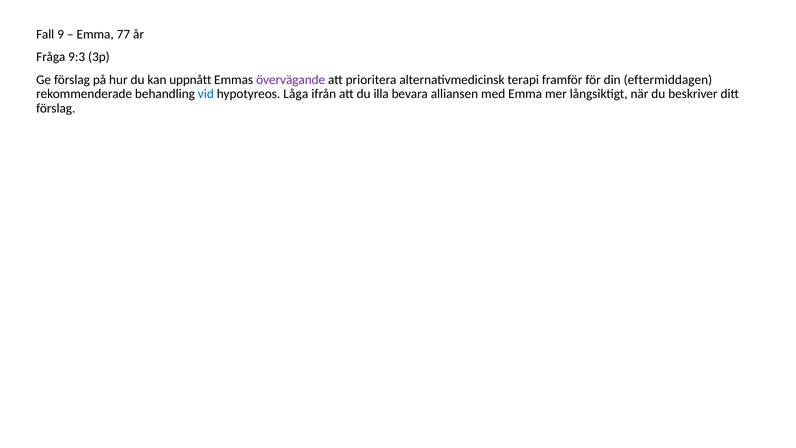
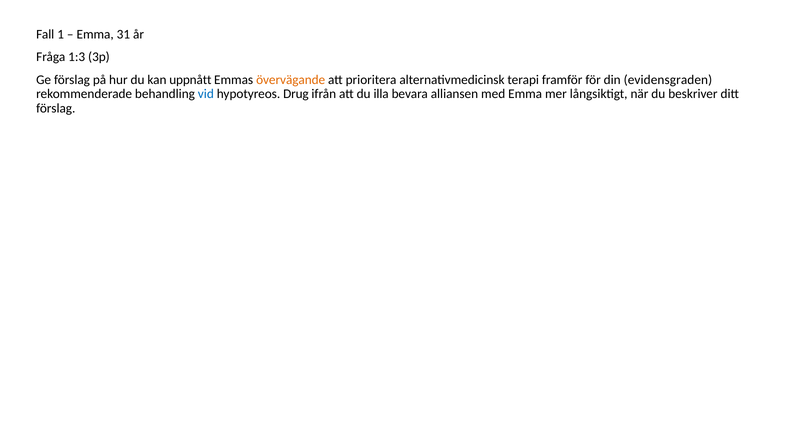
9: 9 -> 1
77: 77 -> 31
9:3: 9:3 -> 1:3
övervägande colour: purple -> orange
eftermiddagen: eftermiddagen -> evidensgraden
Låga: Låga -> Drug
